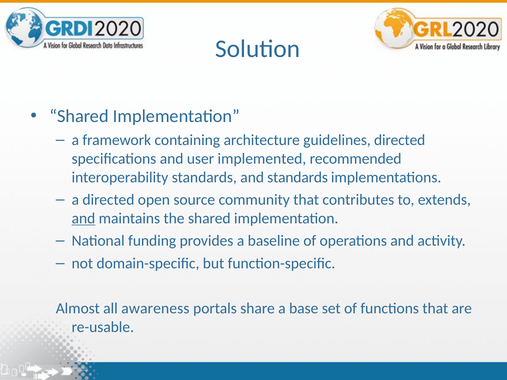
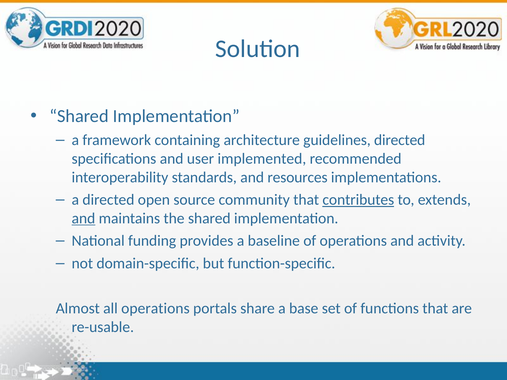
and standards: standards -> resources
contributes underline: none -> present
all awareness: awareness -> operations
